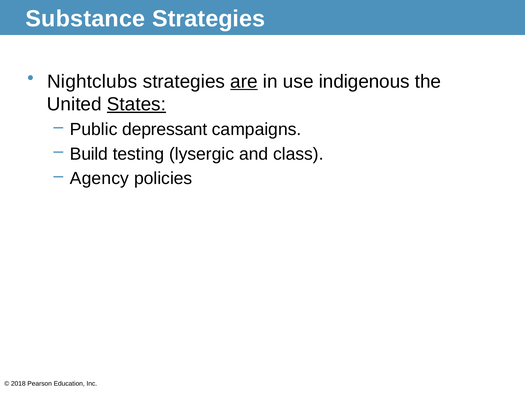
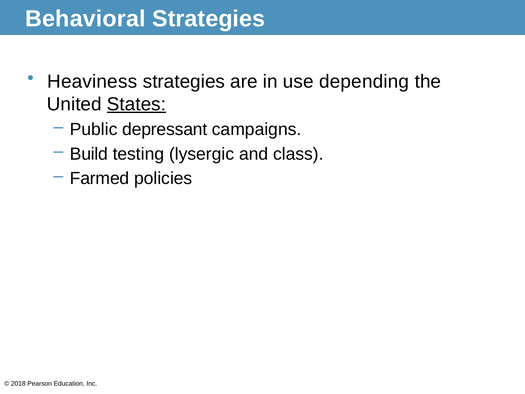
Substance: Substance -> Behavioral
Nightclubs: Nightclubs -> Heaviness
are underline: present -> none
indigenous: indigenous -> depending
Agency: Agency -> Farmed
